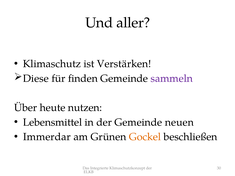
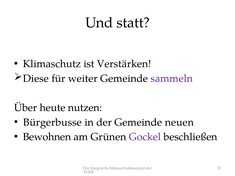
aller: aller -> statt
finden: finden -> weiter
Lebensmittel: Lebensmittel -> Bürgerbusse
Immerdar: Immerdar -> Bewohnen
Gockel colour: orange -> purple
